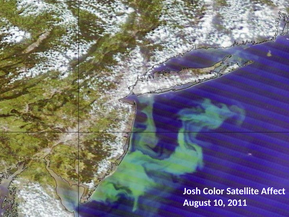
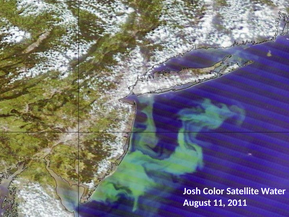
Affect: Affect -> Water
10: 10 -> 11
